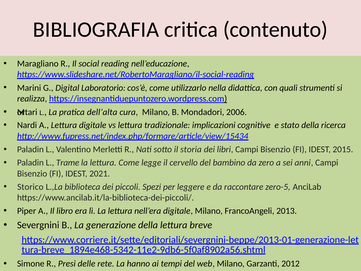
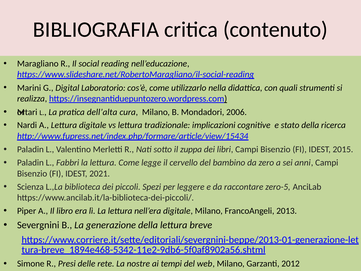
storia: storia -> zuppa
Trame: Trame -> Fabbri
Storico: Storico -> Scienza
hanno: hanno -> nostre
